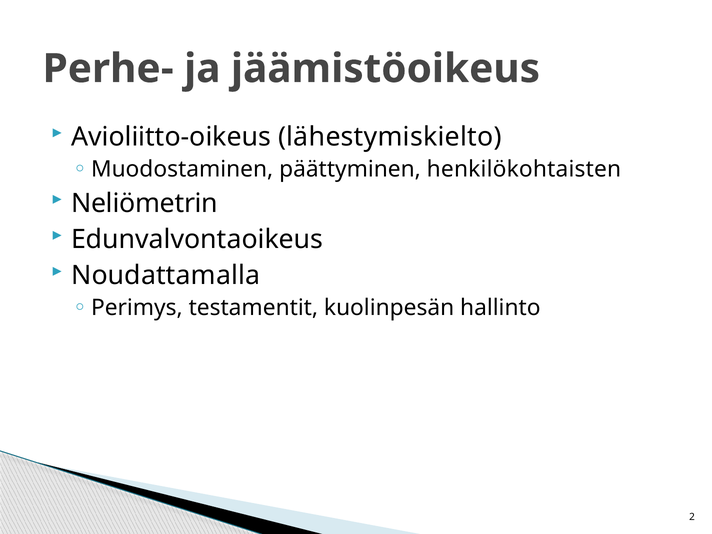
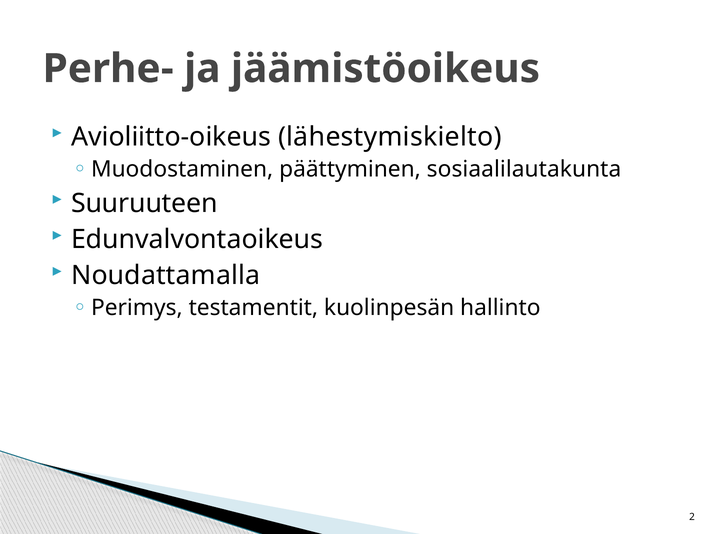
henkilökohtaisten: henkilökohtaisten -> sosiaalilautakunta
Neliömetrin: Neliömetrin -> Suuruuteen
